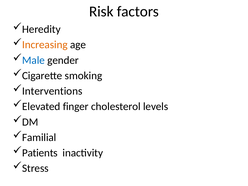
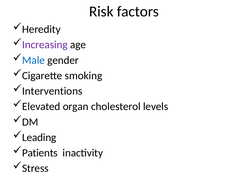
Increasing colour: orange -> purple
finger: finger -> organ
Familial: Familial -> Leading
